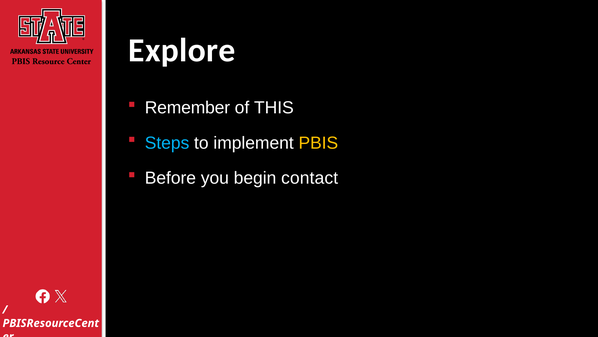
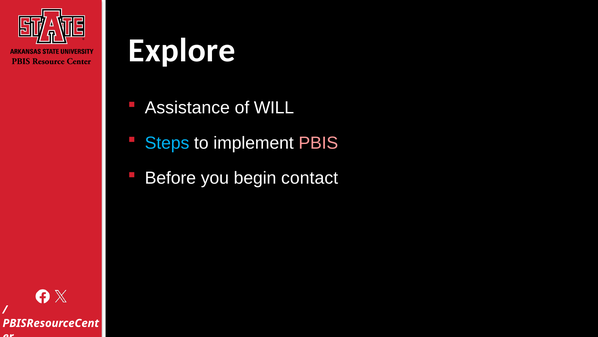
Remember: Remember -> Assistance
THIS: THIS -> WILL
PBIS colour: yellow -> pink
